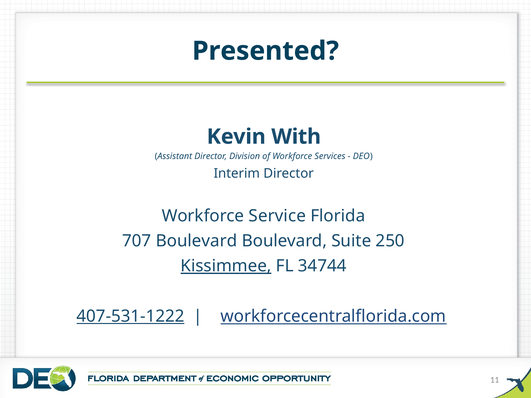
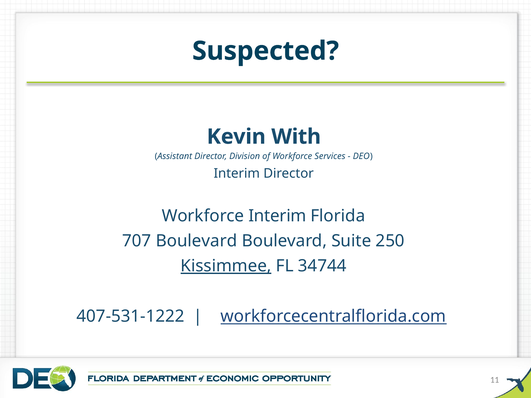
Presented: Presented -> Suspected
Workforce Service: Service -> Interim
407-531-1222 underline: present -> none
